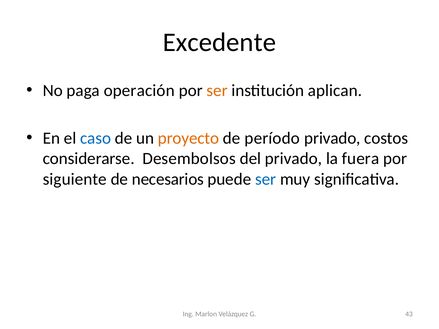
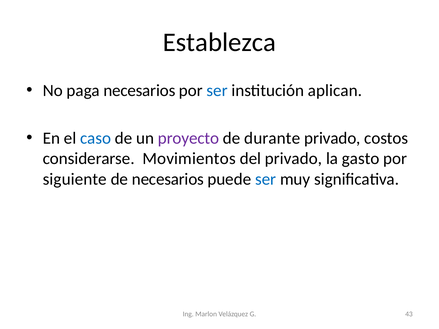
Excedente: Excedente -> Establezca
paga operación: operación -> necesarios
ser at (217, 90) colour: orange -> blue
proyecto colour: orange -> purple
período: período -> durante
Desembolsos: Desembolsos -> Movimientos
fuera: fuera -> gasto
